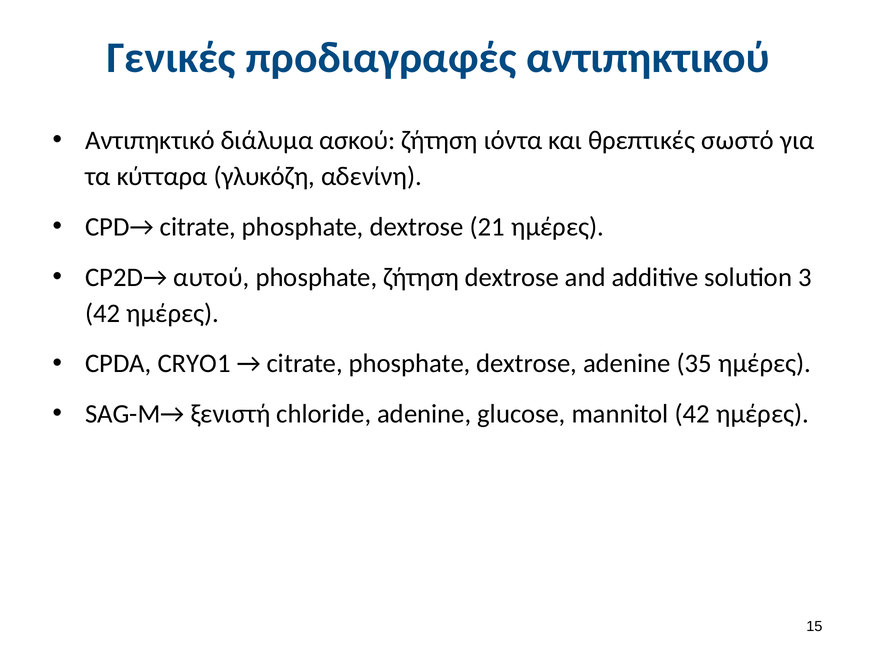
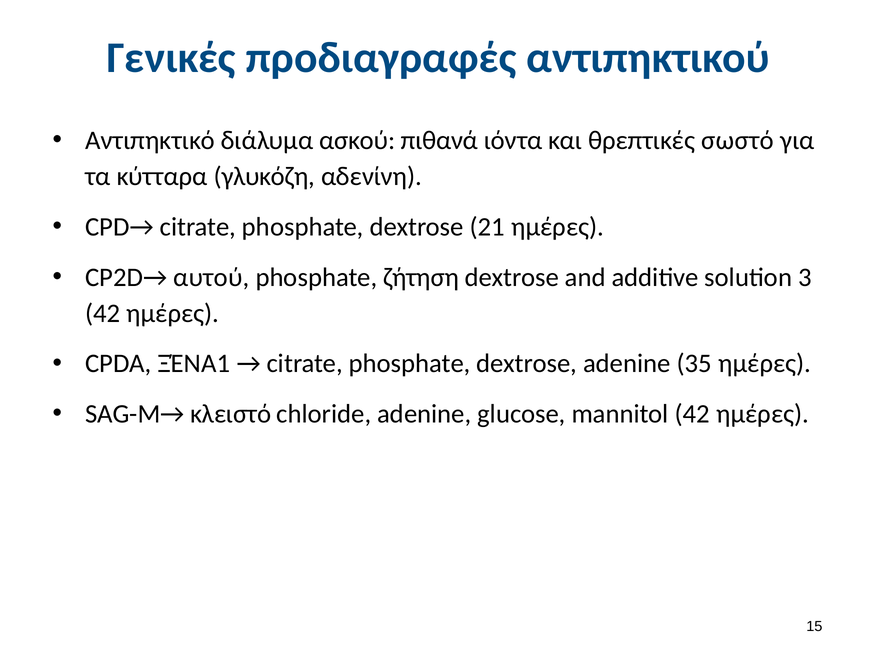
ασκού ζήτηση: ζήτηση -> πιθανά
CRYO1: CRYO1 -> ΞΈΝΑ1
ξενιστή: ξενιστή -> κλειστό
